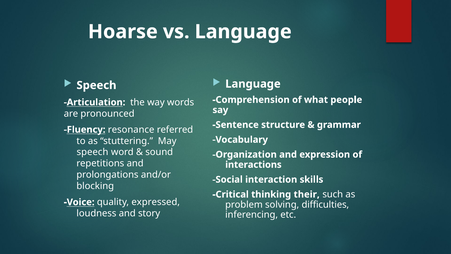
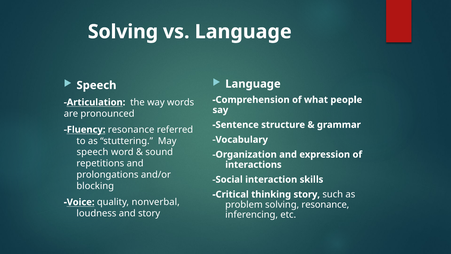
Hoarse at (123, 32): Hoarse -> Solving
thinking their: their -> story
expressed: expressed -> nonverbal
solving difficulties: difficulties -> resonance
